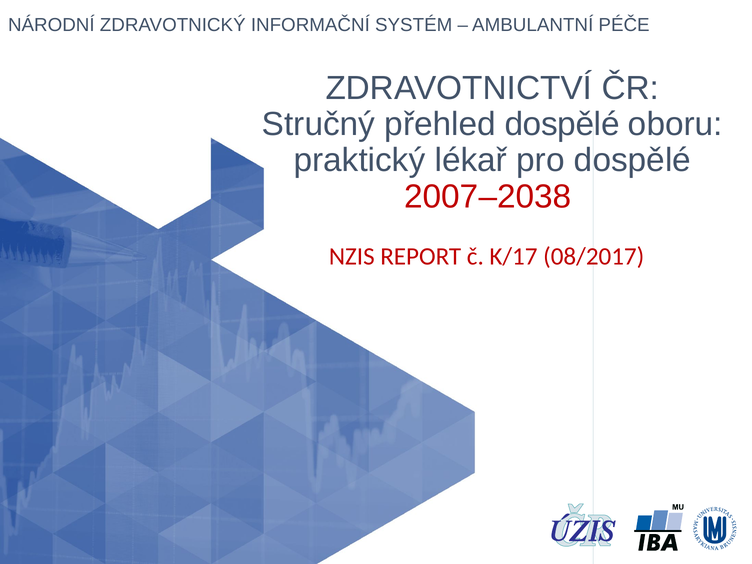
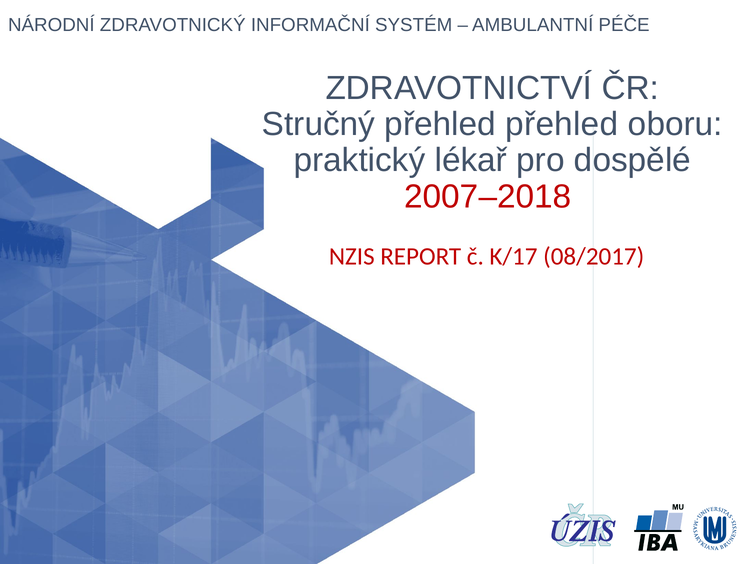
přehled dospělé: dospělé -> přehled
2007–2038: 2007–2038 -> 2007–2018
